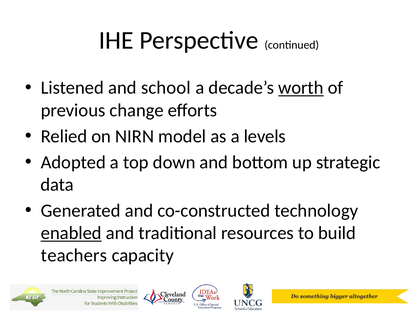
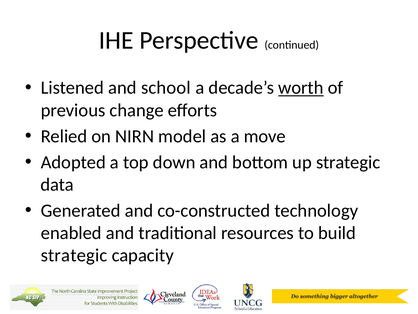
levels: levels -> move
enabled underline: present -> none
teachers at (74, 255): teachers -> strategic
